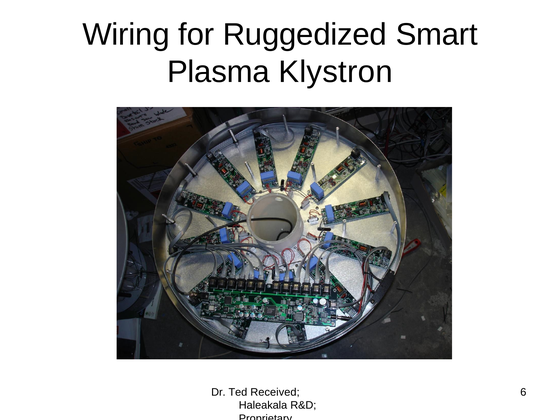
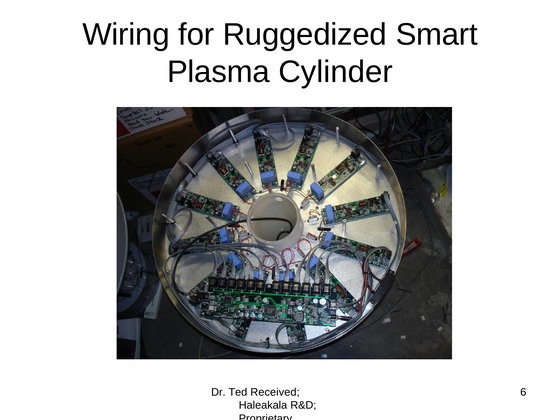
Klystron: Klystron -> Cylinder
